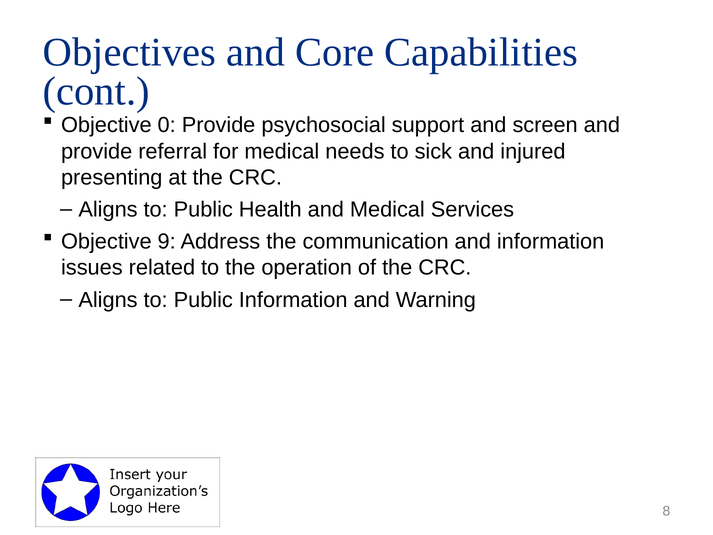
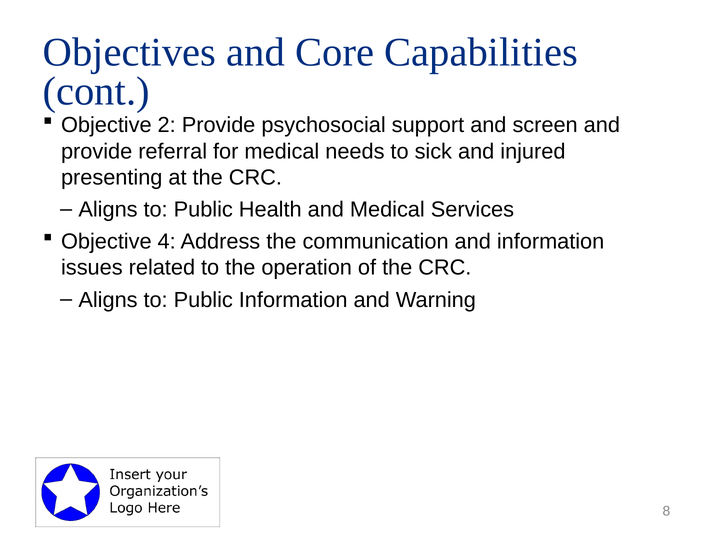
0: 0 -> 2
9: 9 -> 4
